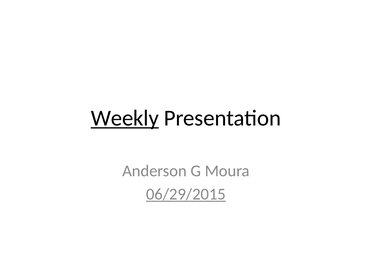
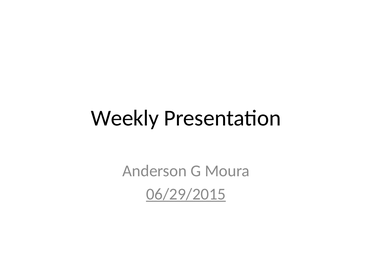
Weekly underline: present -> none
